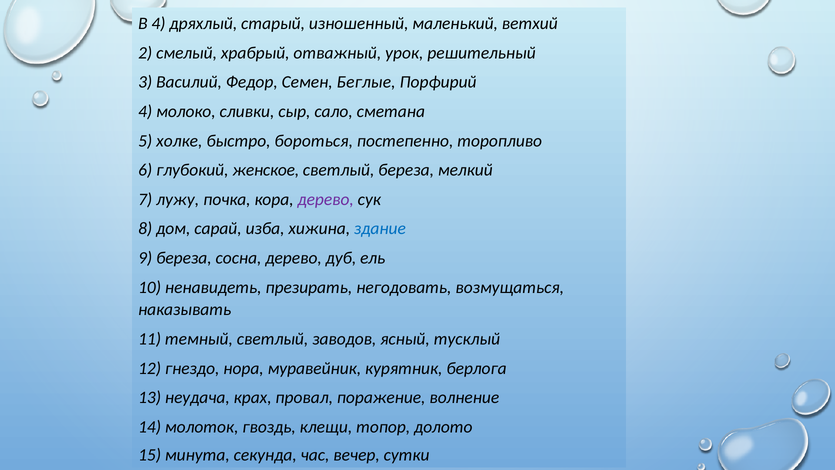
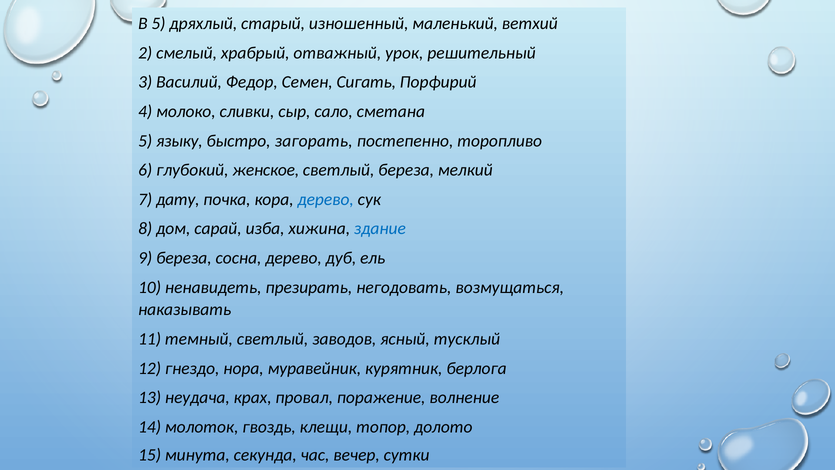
B 4: 4 -> 5
Беглые: Беглые -> Сигать
холке: холке -> языку
бороться: бороться -> загорать
лужу: лужу -> дату
дерево at (326, 199) colour: purple -> blue
